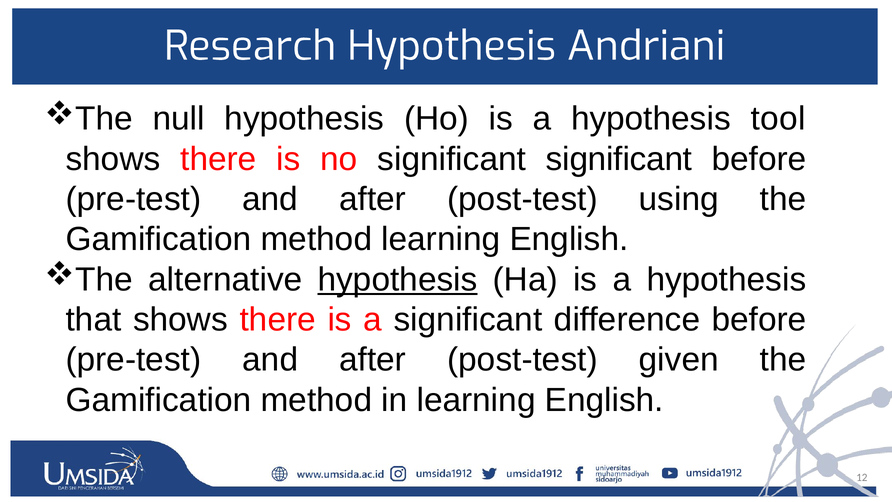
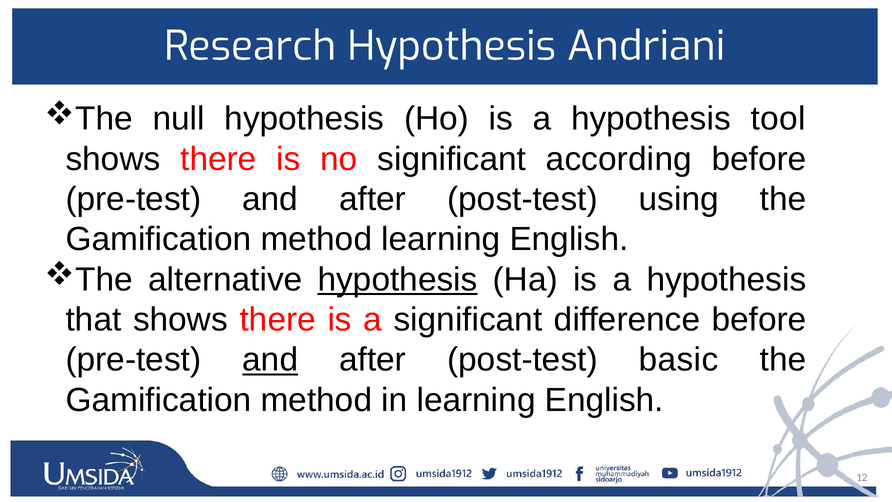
significant significant: significant -> according
and at (270, 360) underline: none -> present
given: given -> basic
